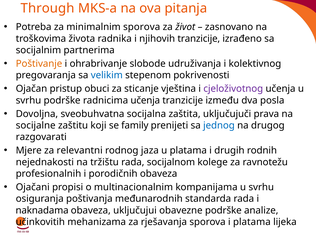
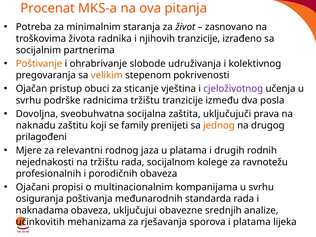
Through: Through -> Procenat
minimalnim sporova: sporova -> staranja
velikim colour: blue -> orange
radnicima učenja: učenja -> tržištu
socijalne: socijalne -> naknadu
jednog colour: blue -> orange
razgovarati: razgovarati -> prilagođeni
obavezne podrške: podrške -> srednjih
